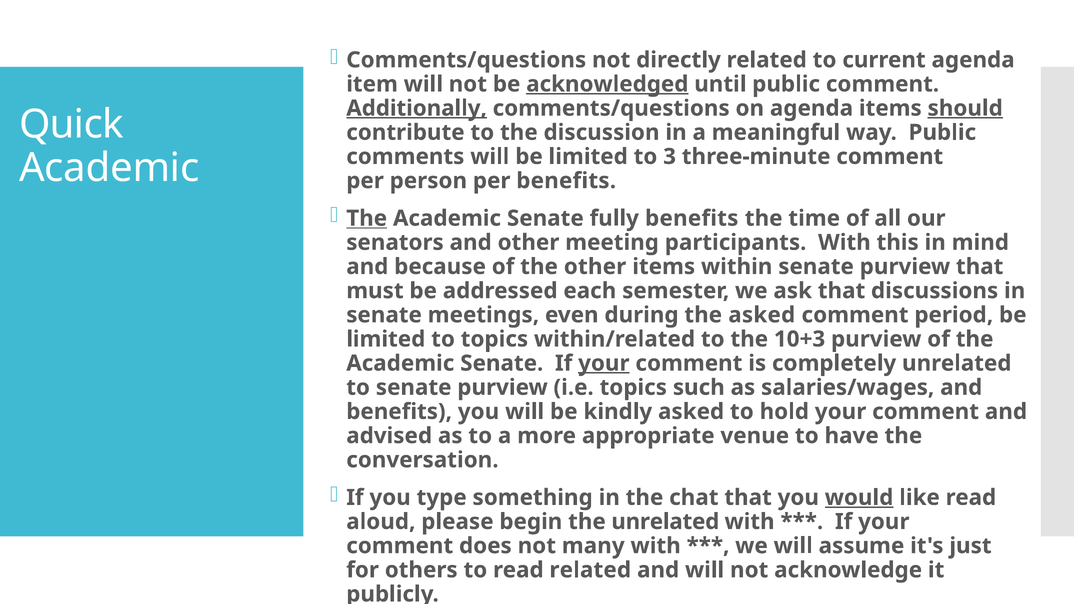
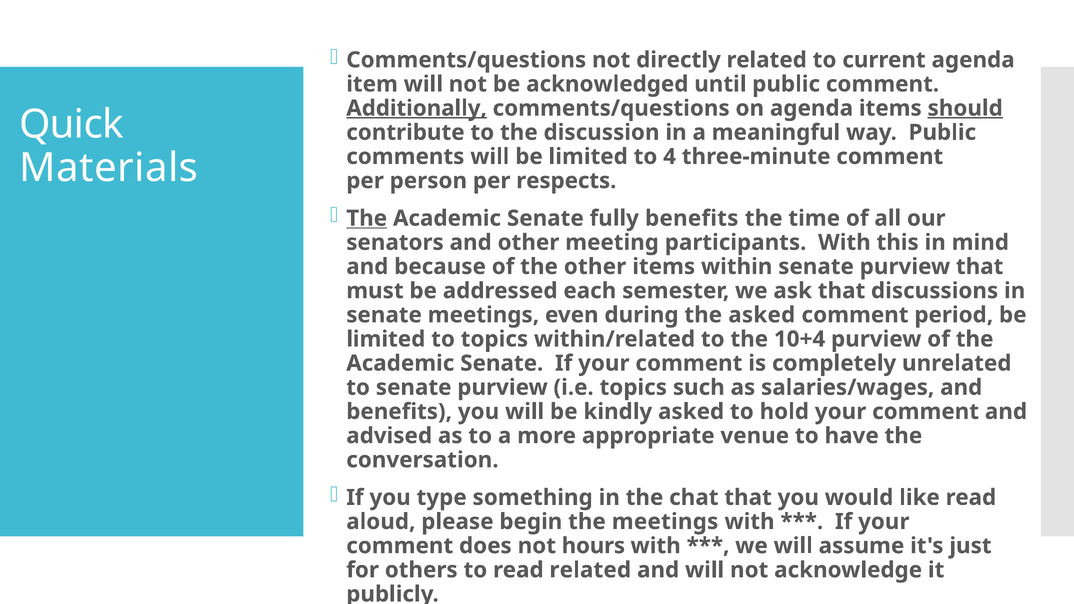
acknowledged underline: present -> none
3: 3 -> 4
Academic at (109, 168): Academic -> Materials
per benefits: benefits -> respects
10+3: 10+3 -> 10+4
your at (604, 363) underline: present -> none
would underline: present -> none
the unrelated: unrelated -> meetings
many: many -> hours
